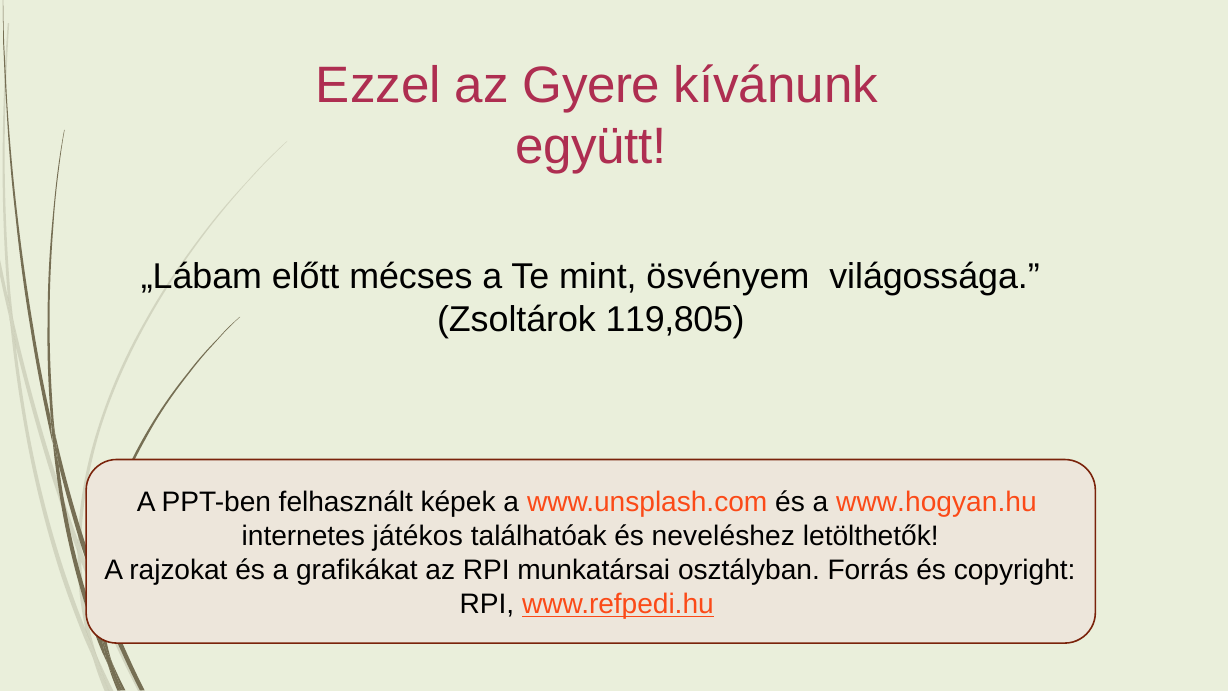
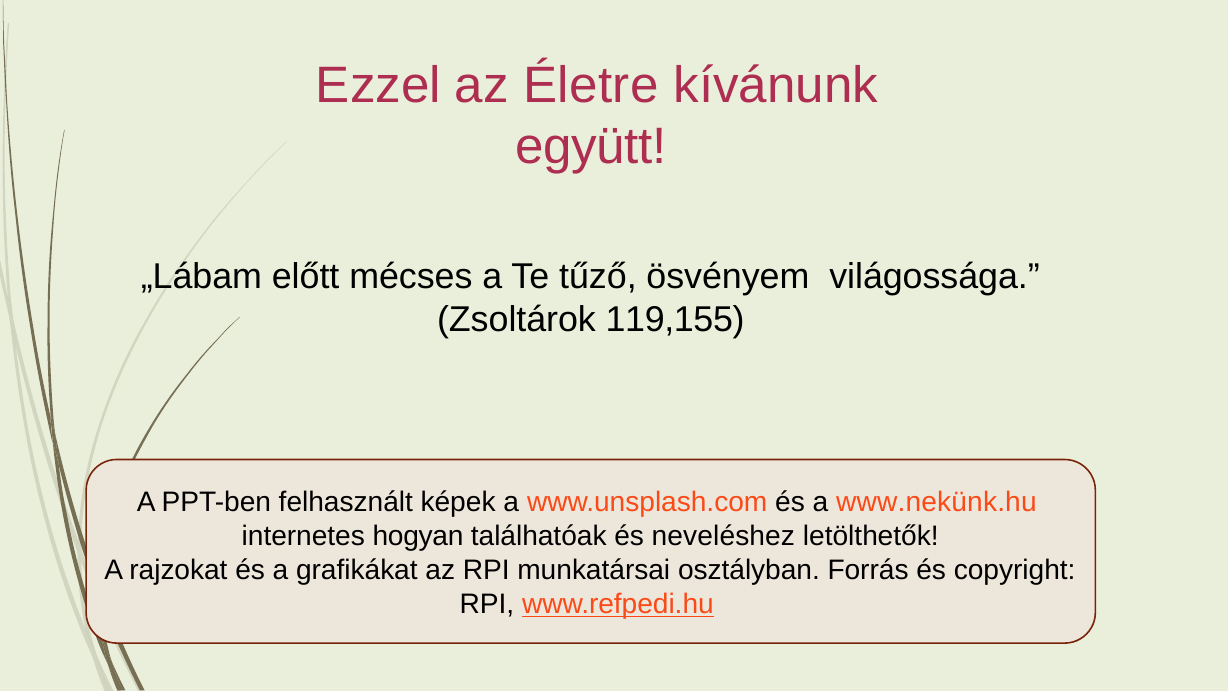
Gyere: Gyere -> Életre
mint: mint -> tűző
119,805: 119,805 -> 119,155
www.hogyan.hu: www.hogyan.hu -> www.nekünk.hu
játékos: játékos -> hogyan
